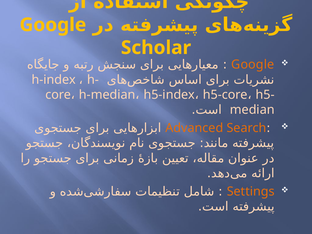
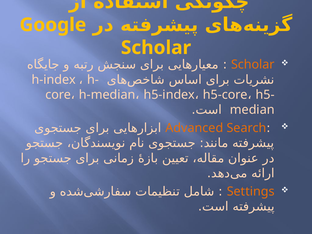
Google at (253, 65): Google -> Scholar
